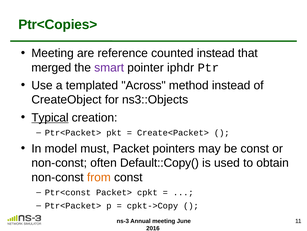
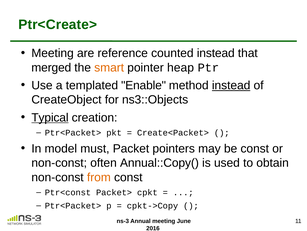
Ptr<Copies>: Ptr<Copies> -> Ptr<Create>
smart colour: purple -> orange
iphdr: iphdr -> heap
Across: Across -> Enable
instead at (231, 85) underline: none -> present
Default::Copy(: Default::Copy( -> Annual::Copy(
